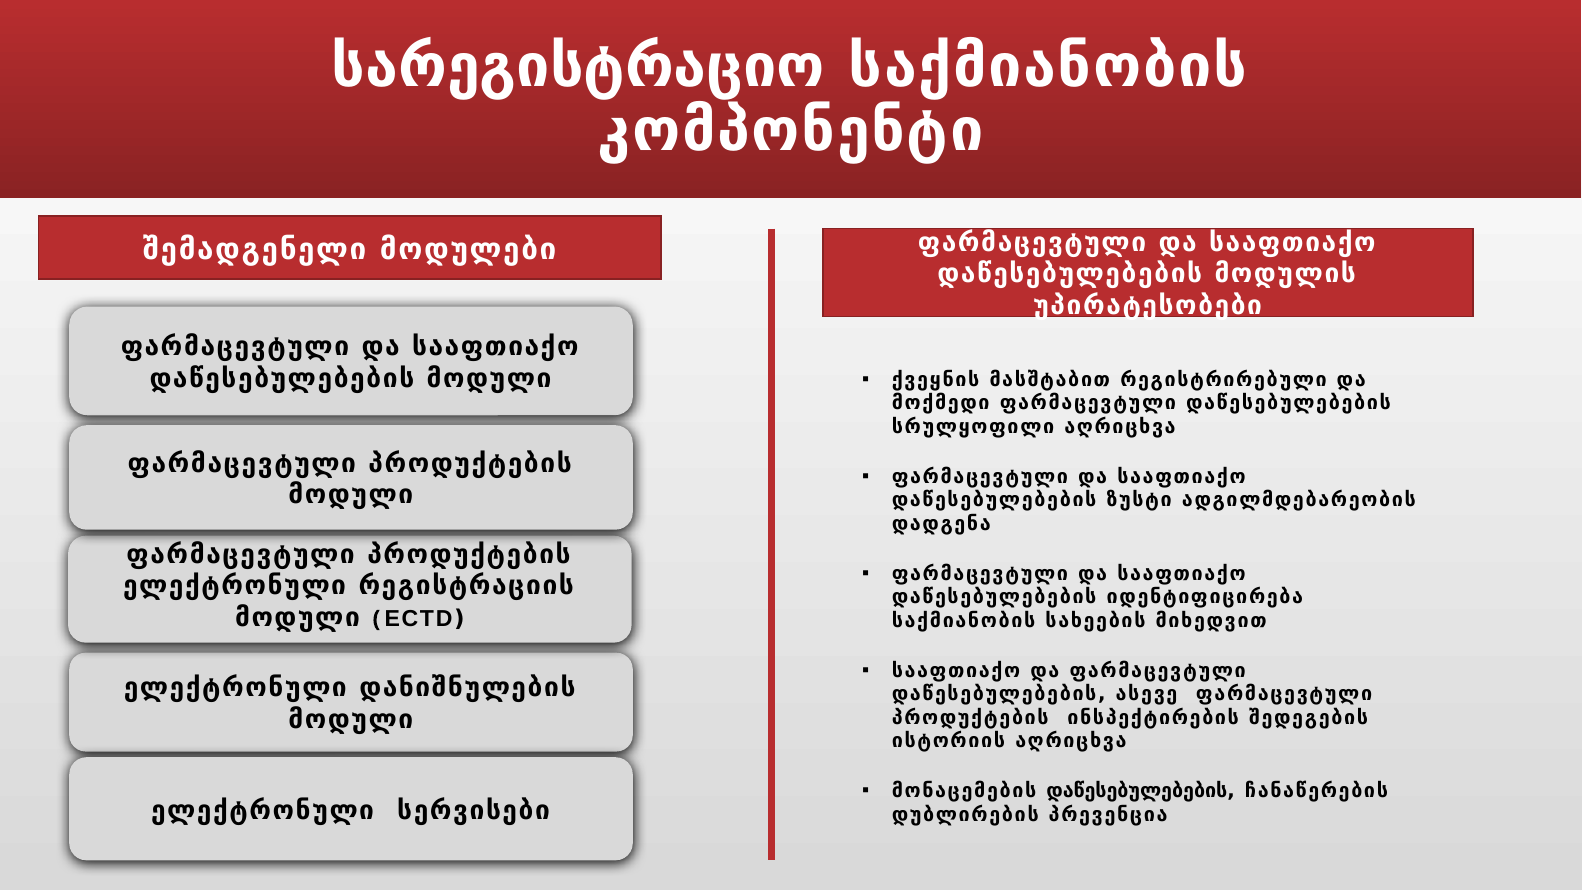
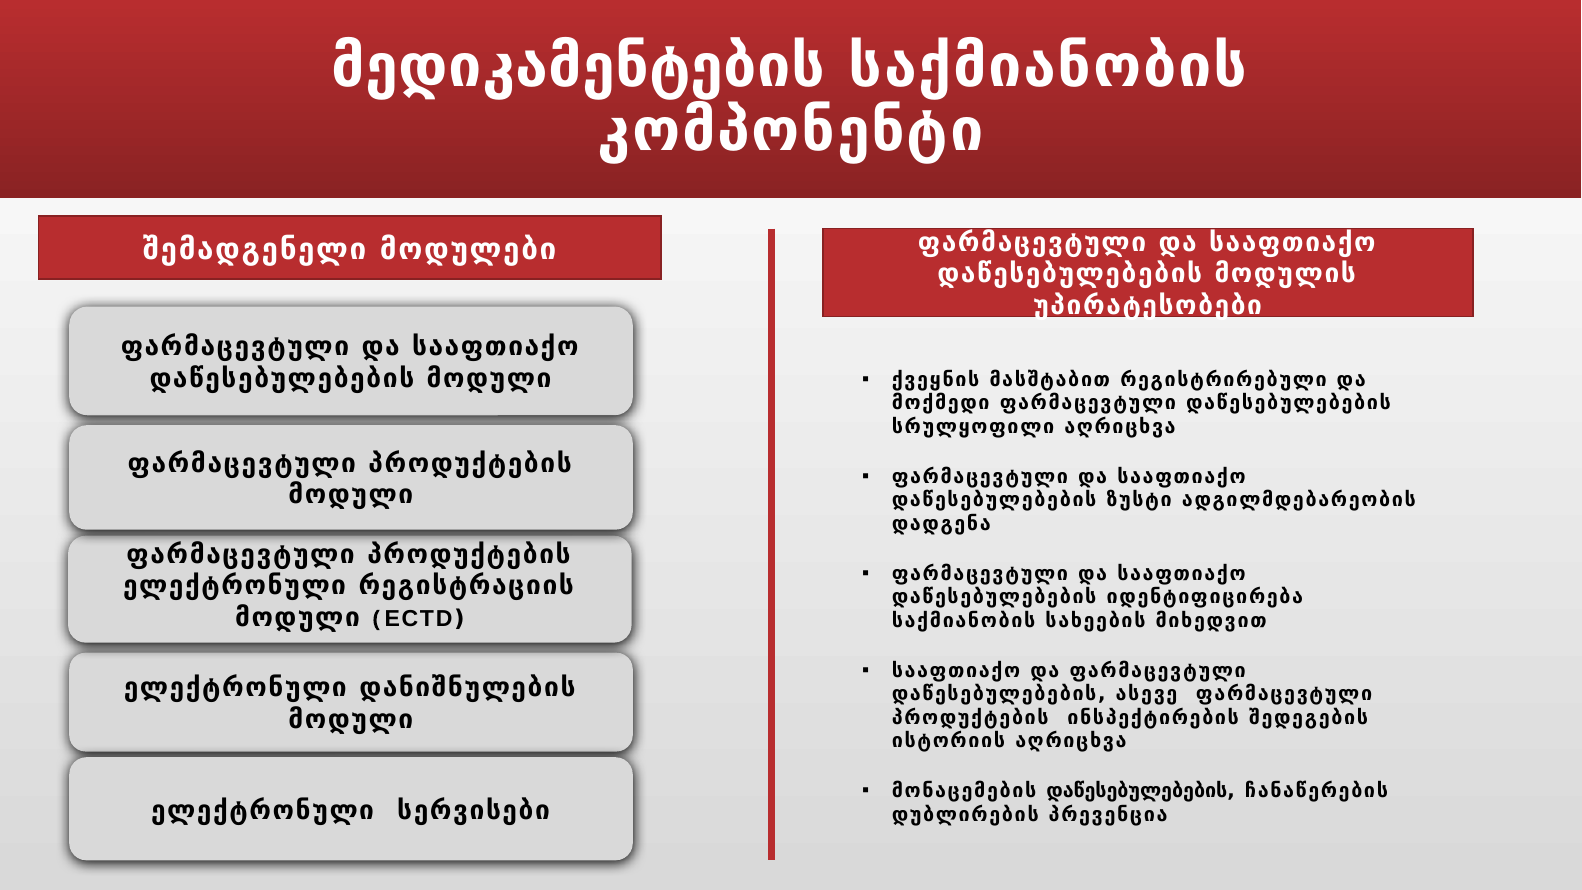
სარეგისტრაციო: სარეგისტრაციო -> მედიკამენტების
